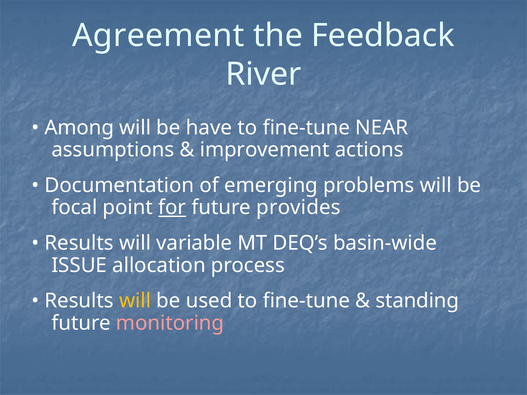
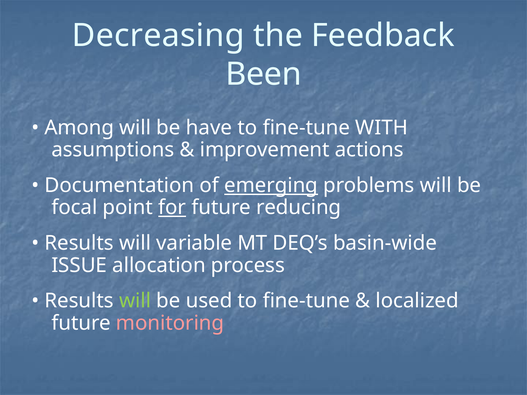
Agreement: Agreement -> Decreasing
River: River -> Been
NEAR: NEAR -> WITH
emerging underline: none -> present
provides: provides -> reducing
will at (135, 301) colour: yellow -> light green
standing: standing -> localized
